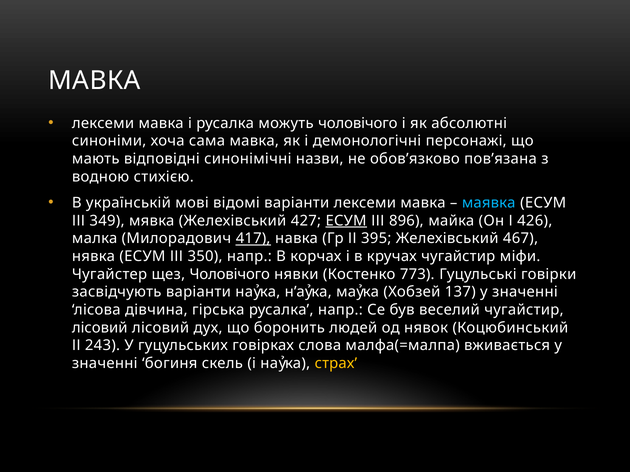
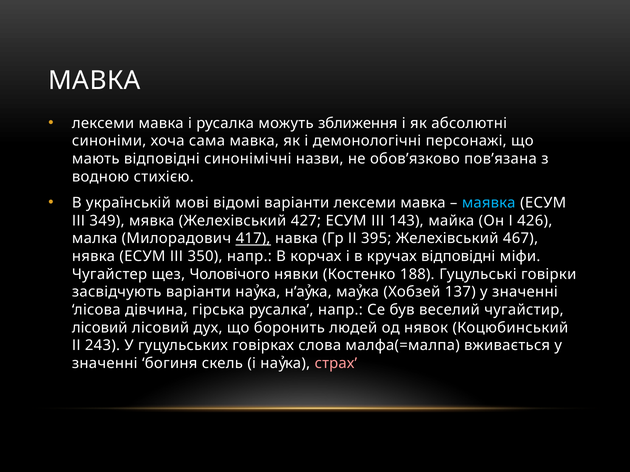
можуть чоловічого: чоловічого -> зближення
ЕСУМ at (346, 221) underline: present -> none
896: 896 -> 143
кручах чугайстир: чугайстир -> відповідні
773: 773 -> 188
страх colour: yellow -> pink
